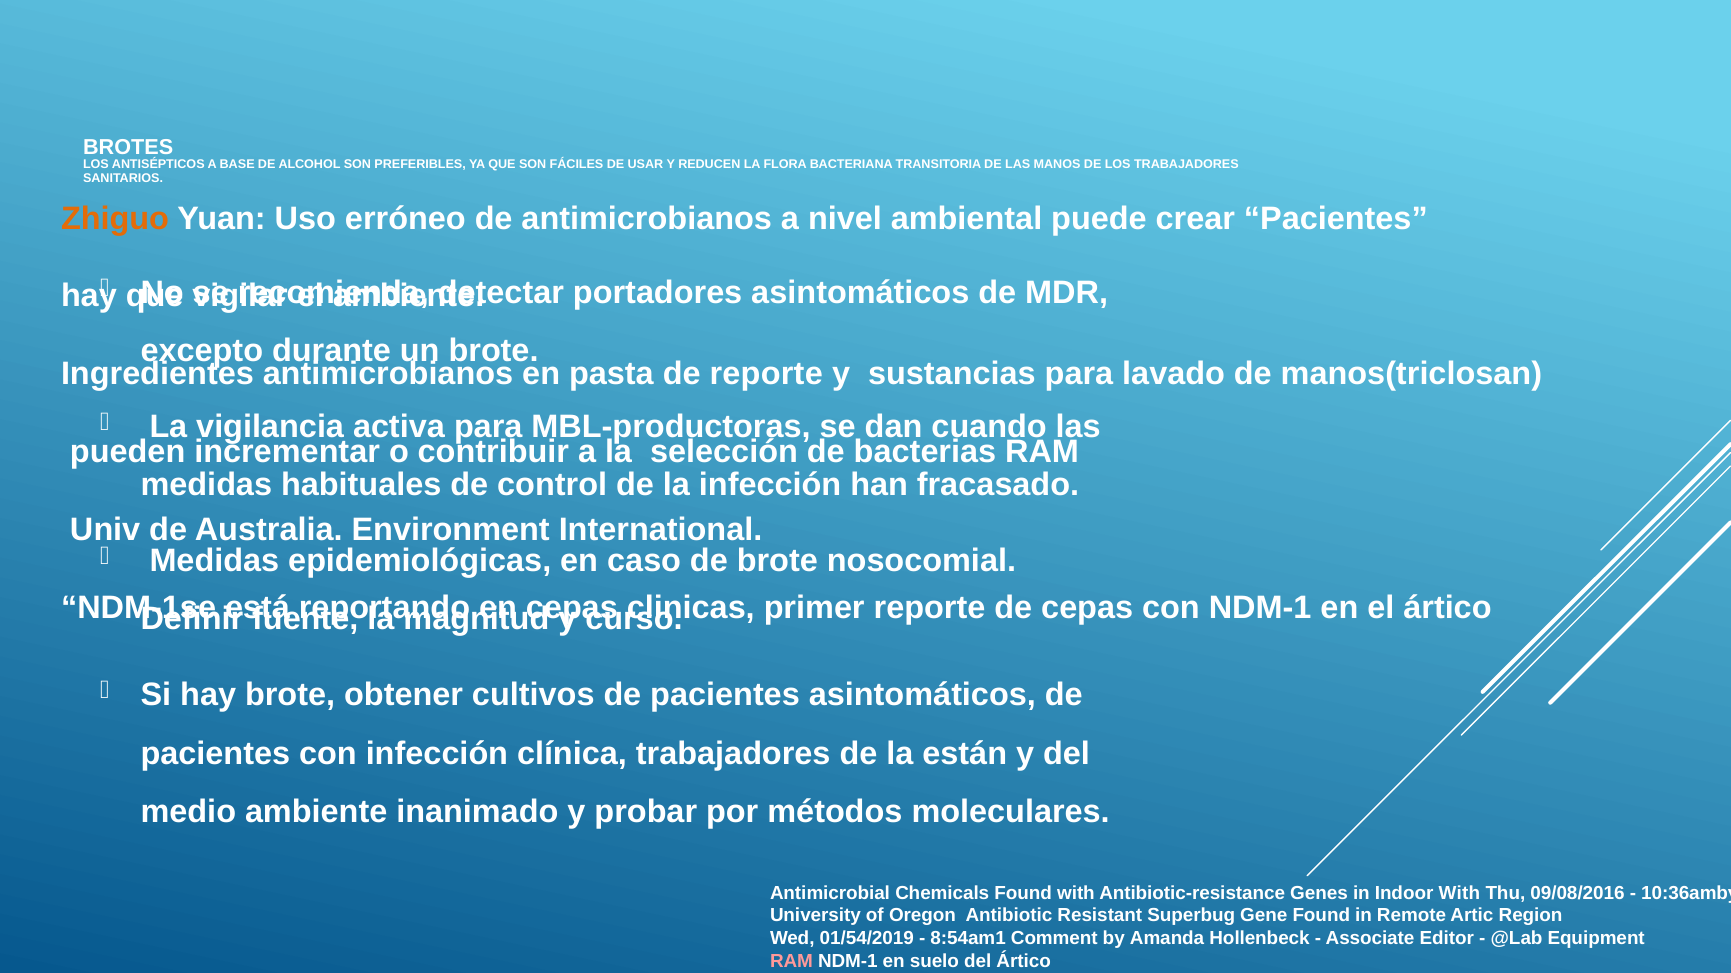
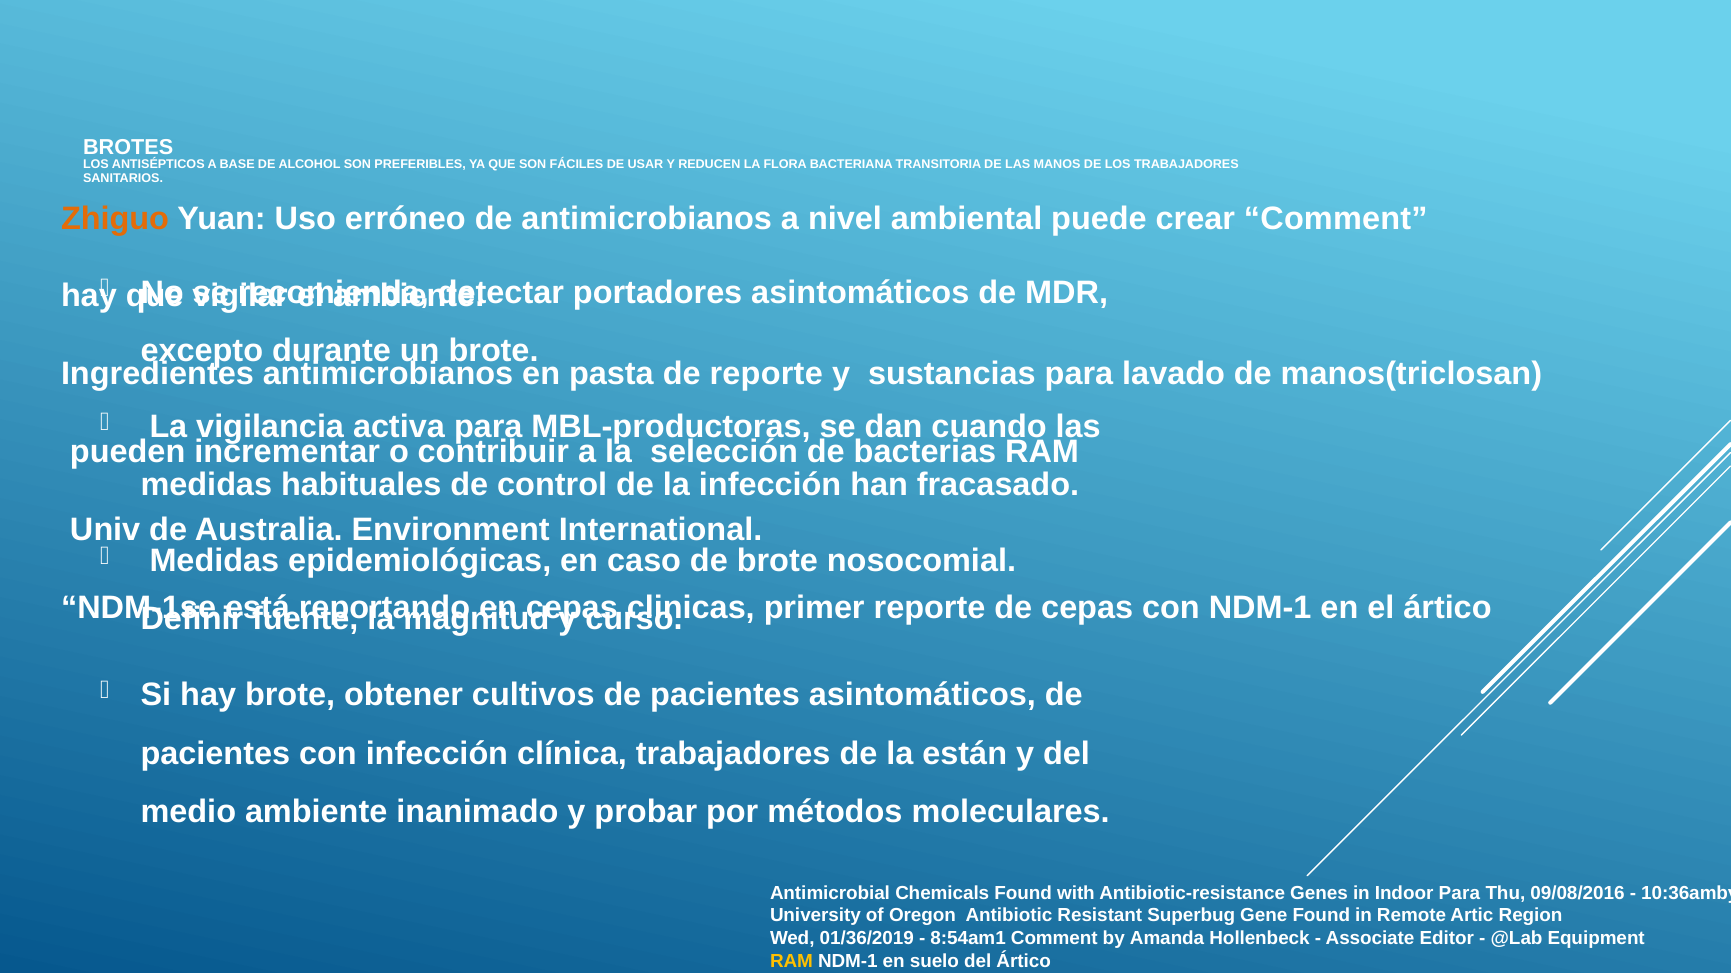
crear Pacientes: Pacientes -> Comment
Indoor With: With -> Para
01/54/2019: 01/54/2019 -> 01/36/2019
RAM at (791, 962) colour: pink -> yellow
